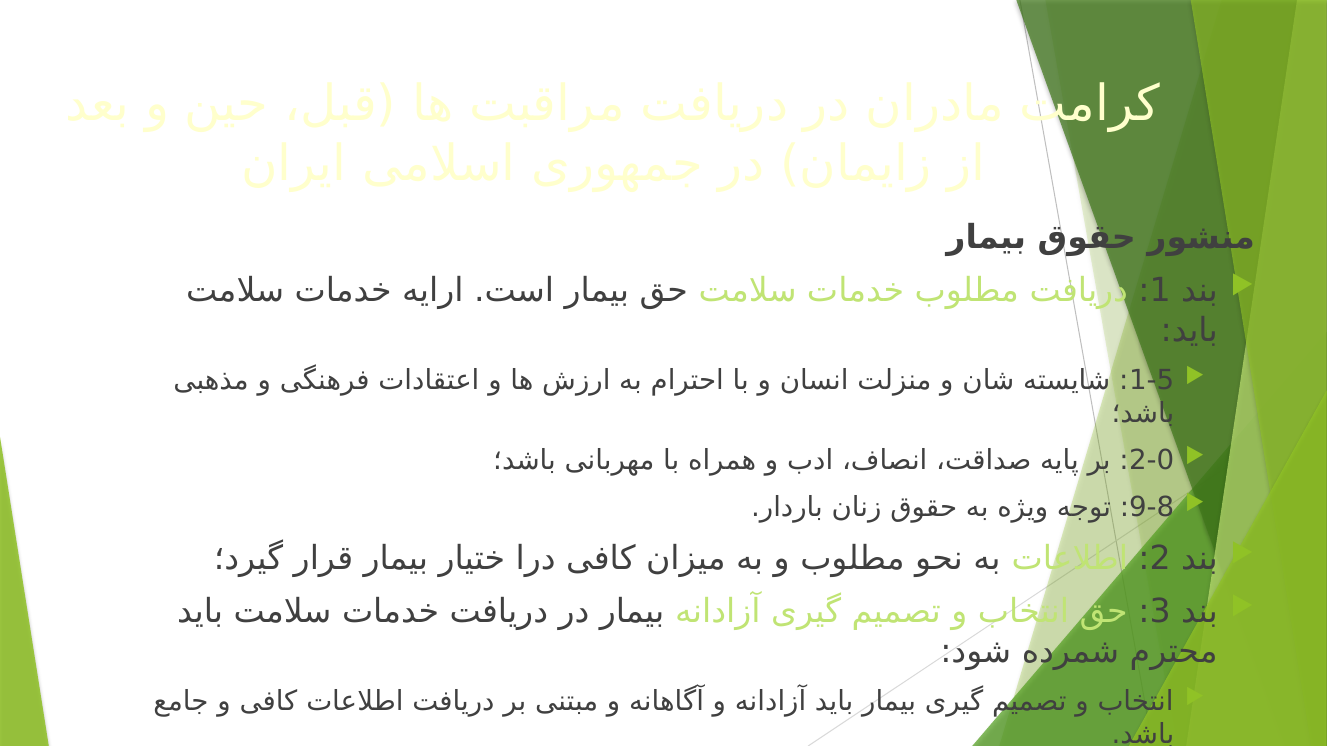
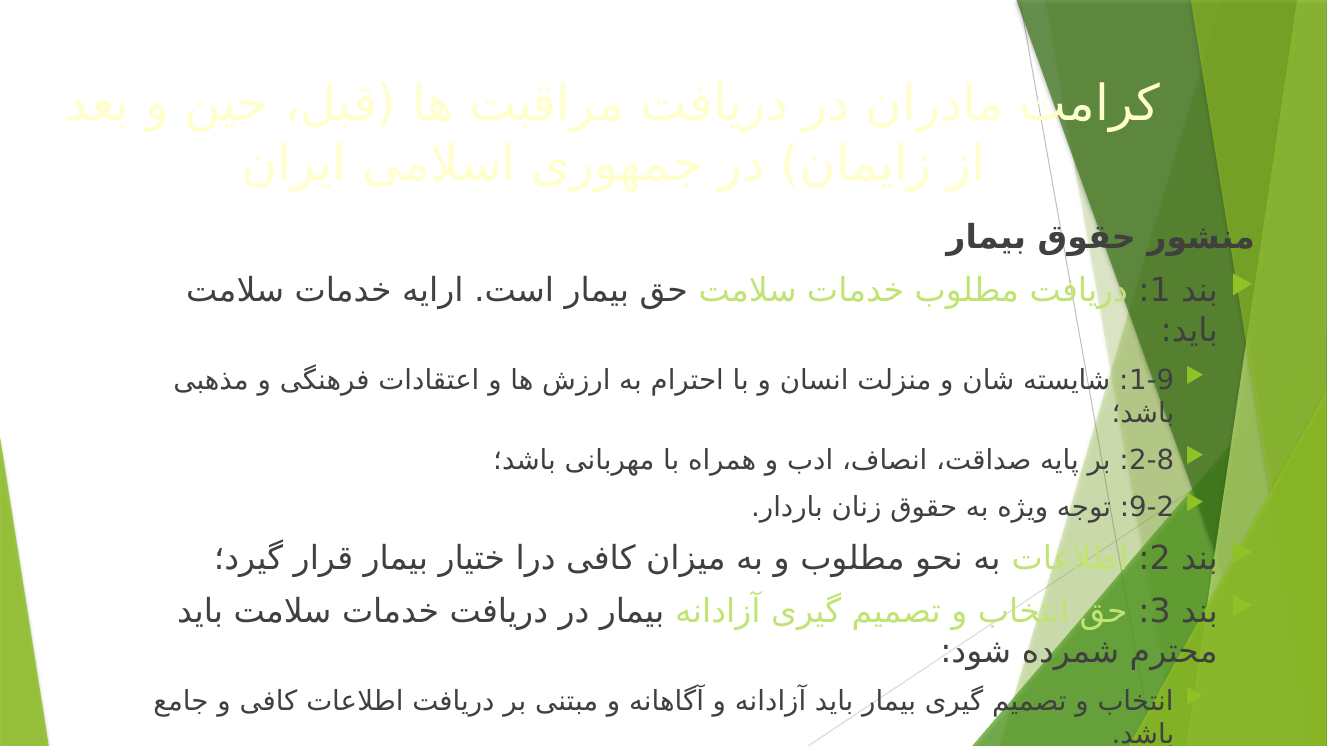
1-5: 1-5 -> 1-9
2-0: 2-0 -> 2-8
9-8: 9-8 -> 9-2
